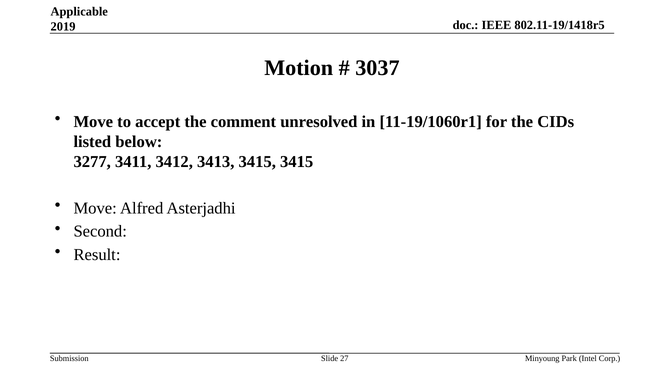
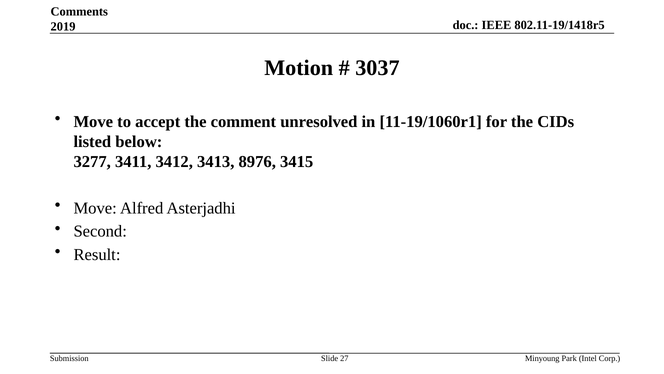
Applicable: Applicable -> Comments
3413 3415: 3415 -> 8976
